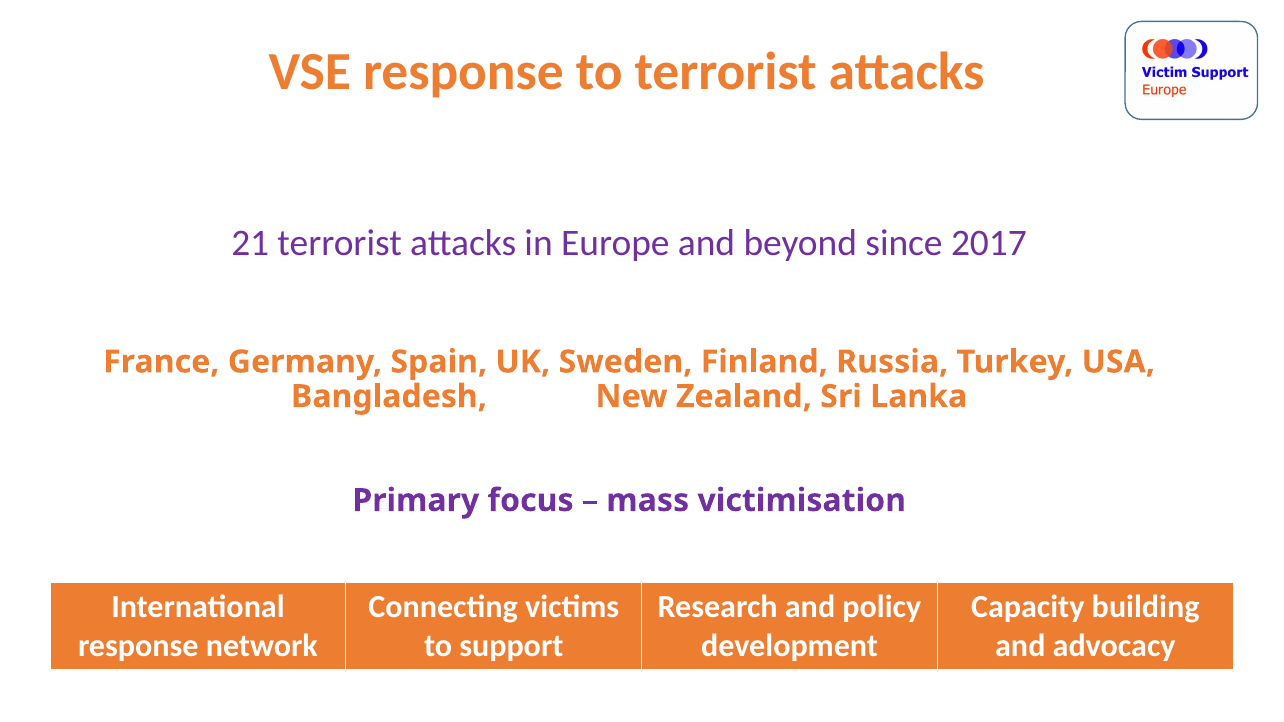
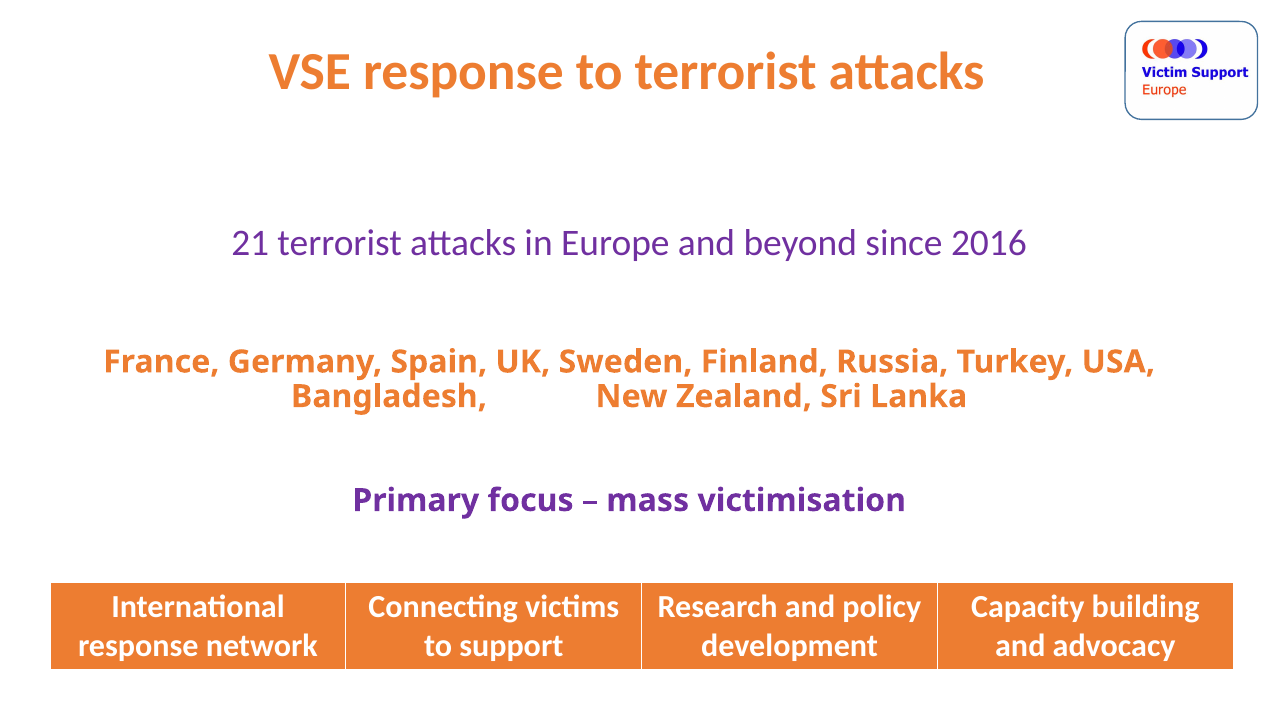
2017: 2017 -> 2016
